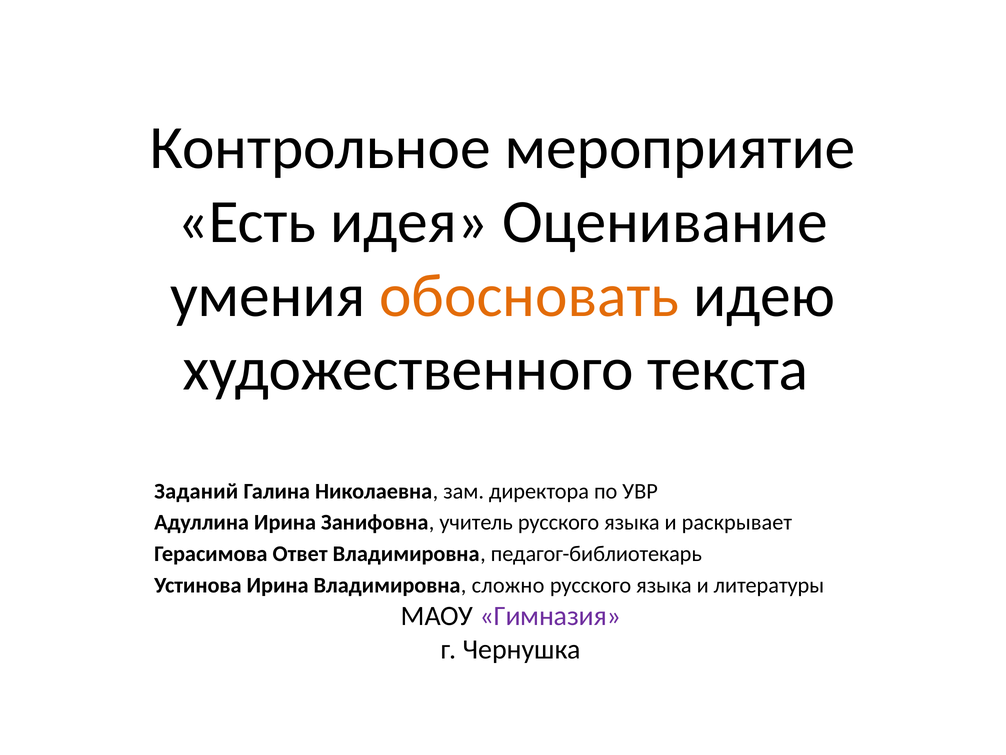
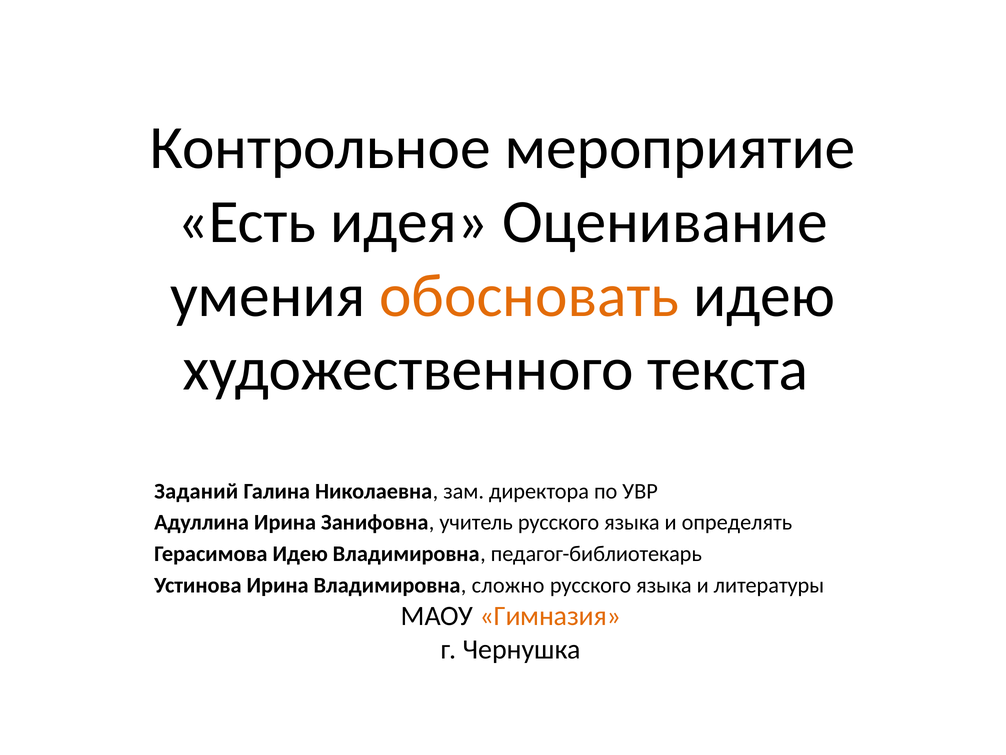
раскрывает: раскрывает -> определять
Герасимова Ответ: Ответ -> Идею
Гимназия colour: purple -> orange
